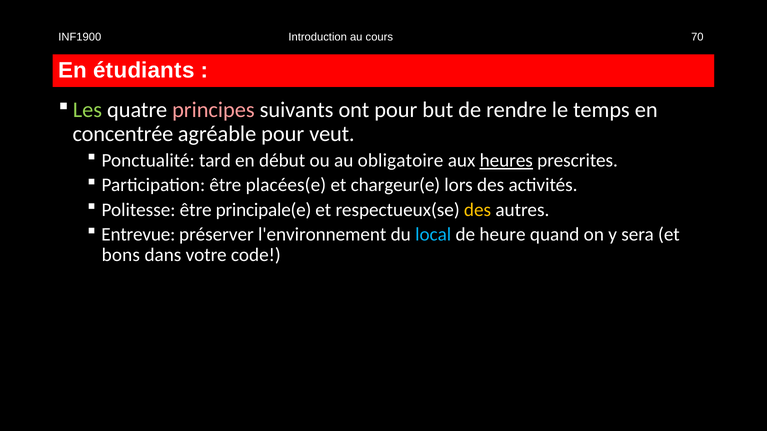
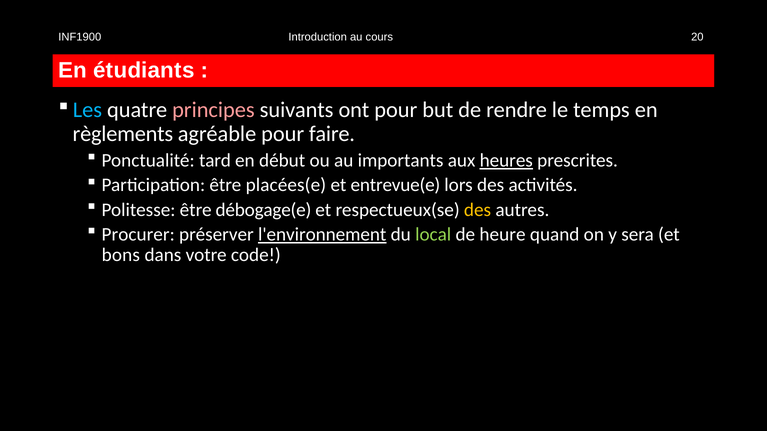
70: 70 -> 20
Les colour: light green -> light blue
concentrée: concentrée -> règlements
veut: veut -> faire
obligatoire: obligatoire -> importants
chargeur(e: chargeur(e -> entrevue(e
principale(e: principale(e -> débogage(e
Entrevue: Entrevue -> Procurer
l'environnement underline: none -> present
local colour: light blue -> light green
